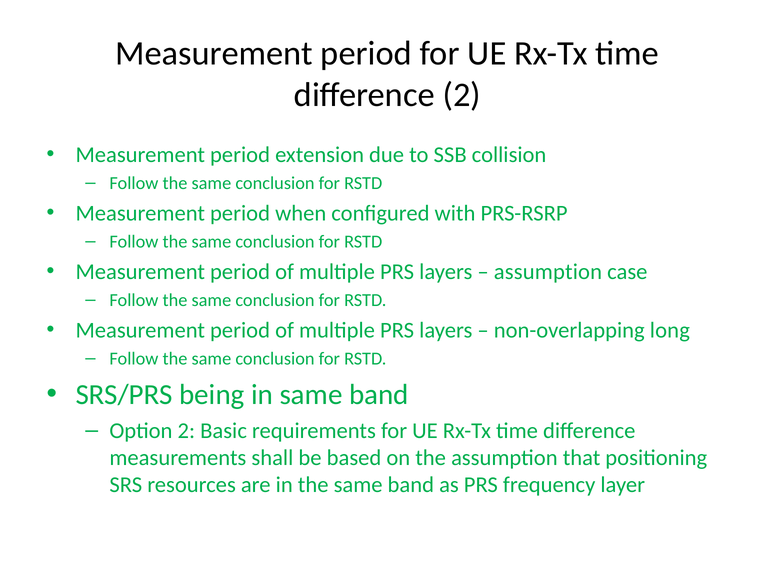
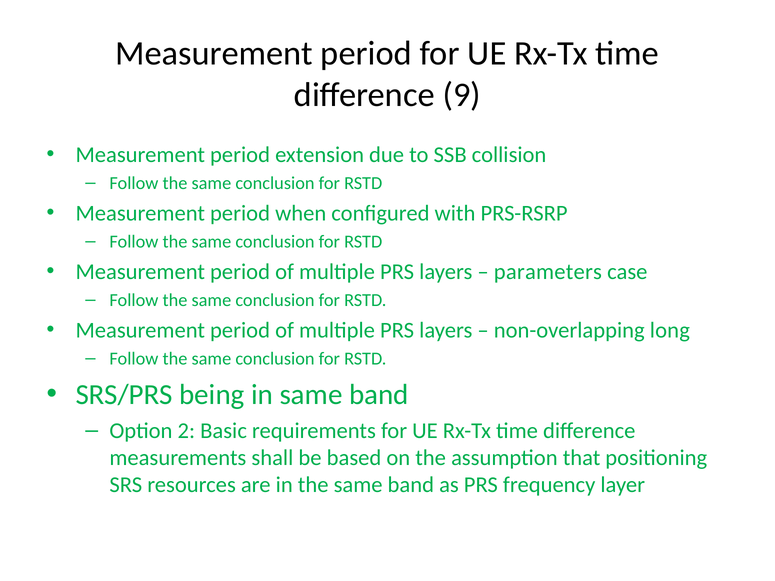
difference 2: 2 -> 9
assumption at (548, 272): assumption -> parameters
